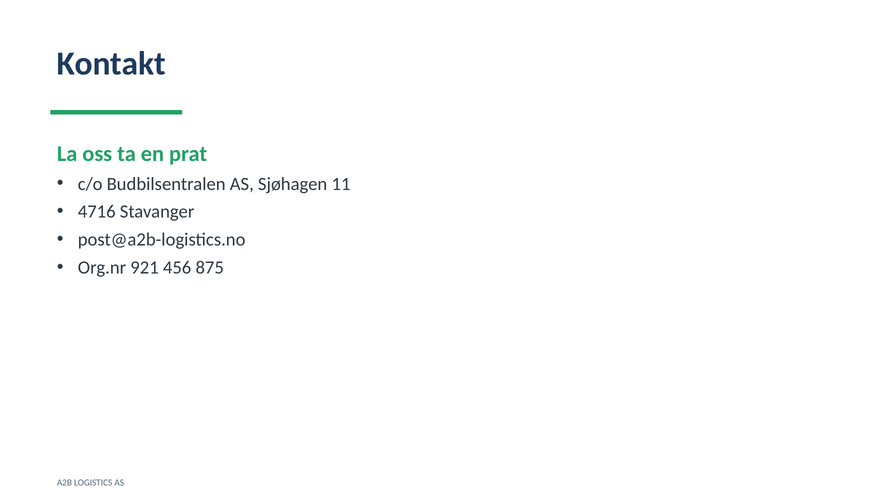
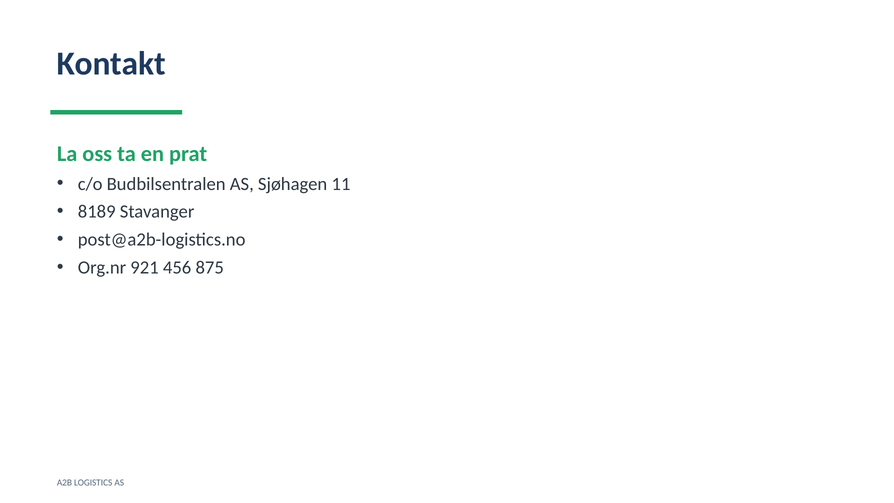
4716: 4716 -> 8189
